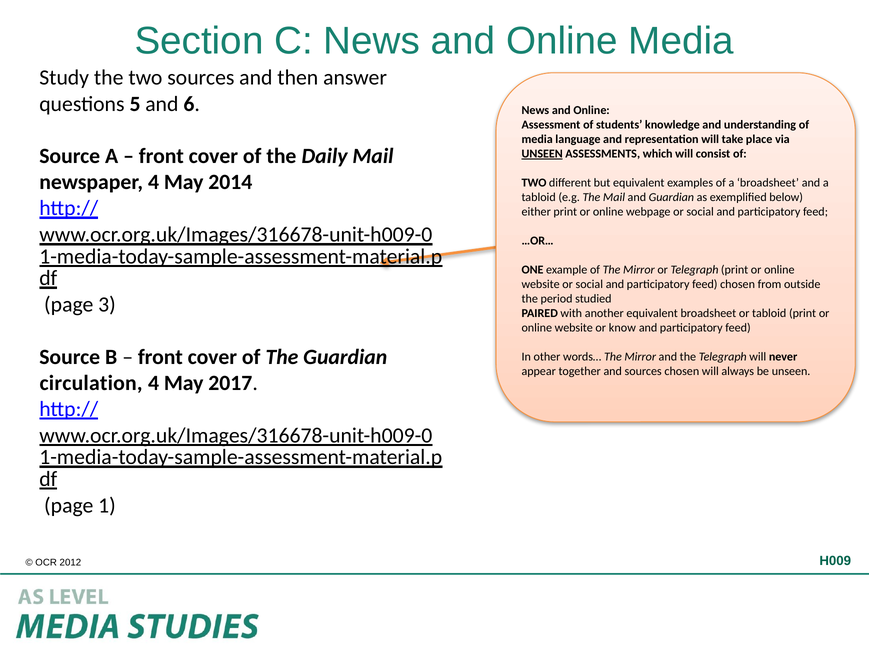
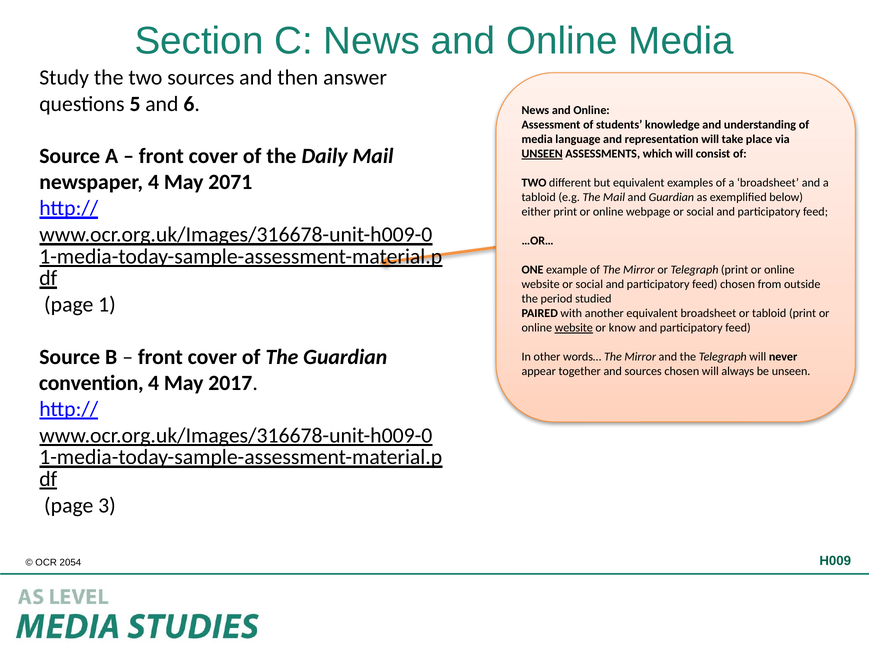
2014: 2014 -> 2071
3: 3 -> 1
website at (574, 328) underline: none -> present
circulation: circulation -> convention
1: 1 -> 3
2012: 2012 -> 2054
